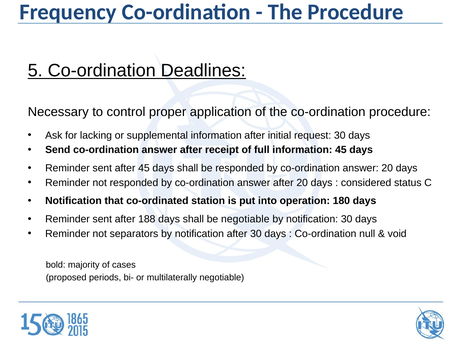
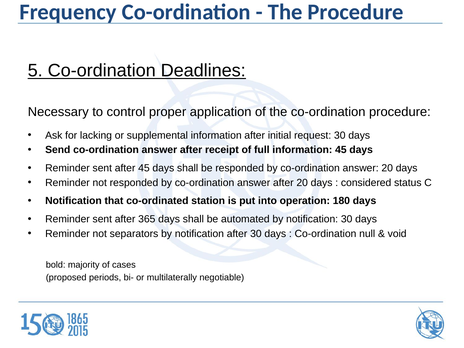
188: 188 -> 365
be negotiable: negotiable -> automated
